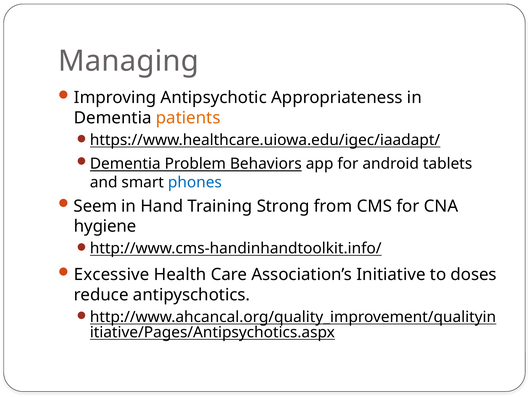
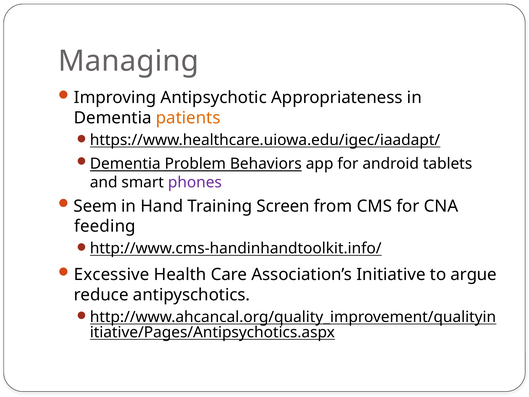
phones colour: blue -> purple
Strong: Strong -> Screen
hygiene: hygiene -> feeding
doses: doses -> argue
